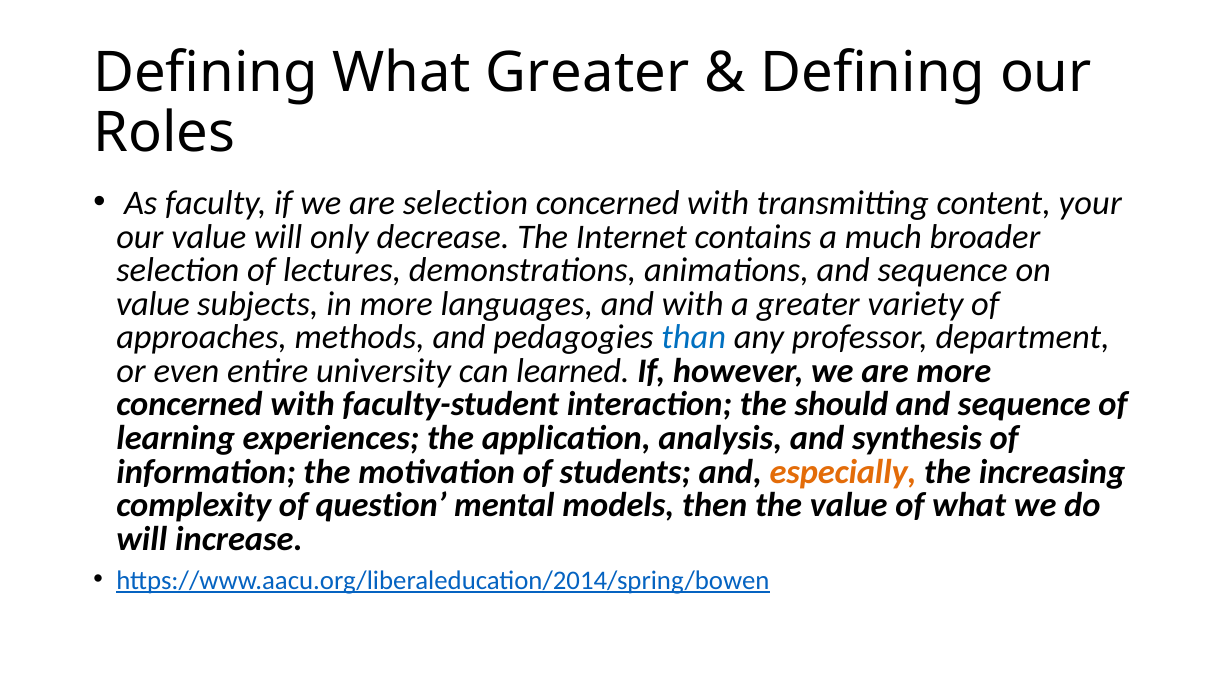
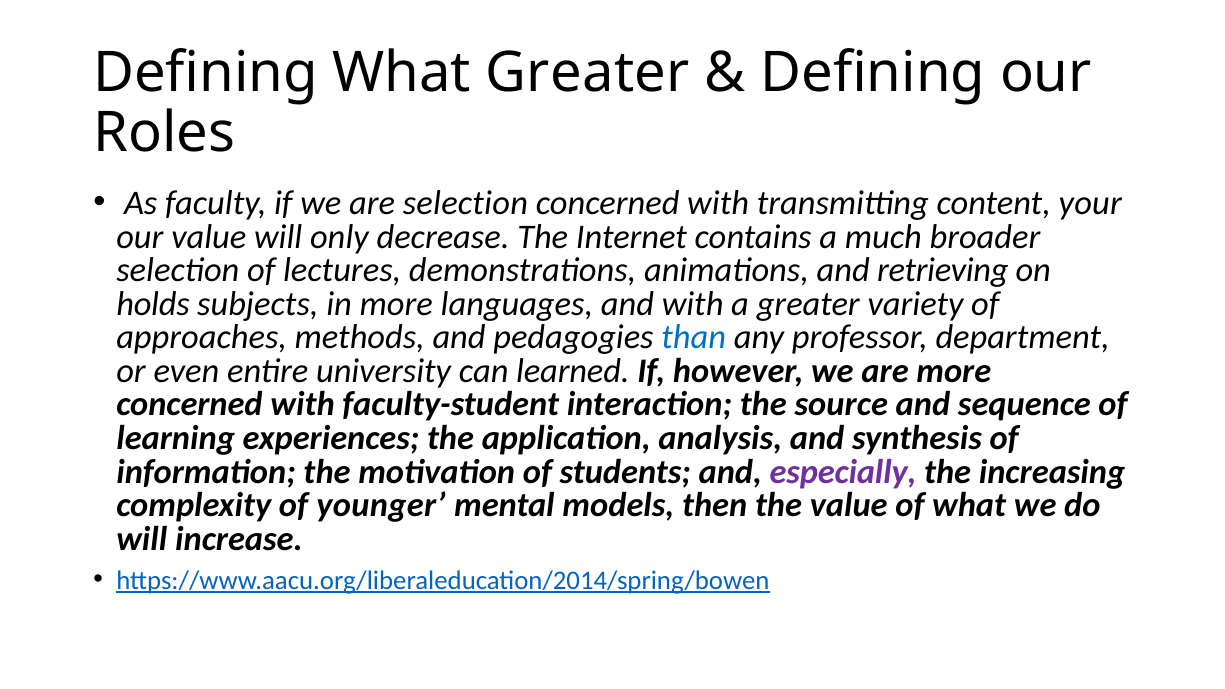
animations and sequence: sequence -> retrieving
value at (153, 304): value -> holds
should: should -> source
especially colour: orange -> purple
question: question -> younger
